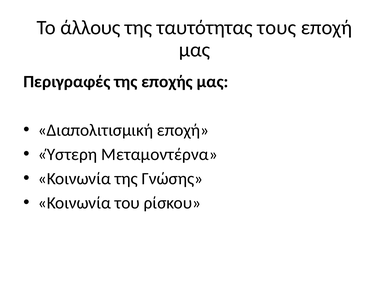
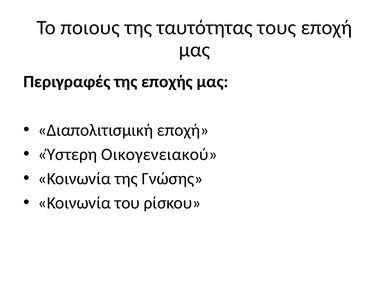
άλλους: άλλους -> ποιους
Μεταμοντέρνα: Μεταμοντέρνα -> Οικογενειακού
